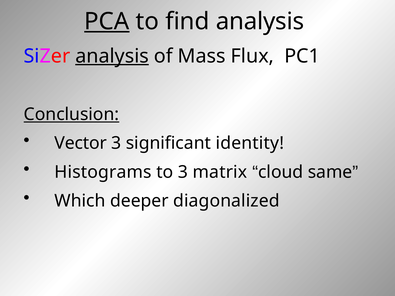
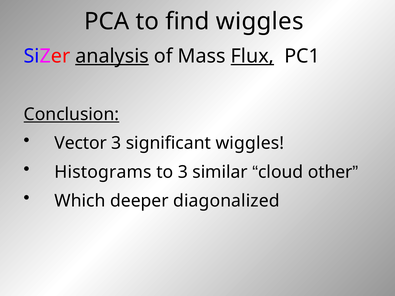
PCA underline: present -> none
find analysis: analysis -> wiggles
Flux underline: none -> present
significant identity: identity -> wiggles
matrix: matrix -> similar
same: same -> other
